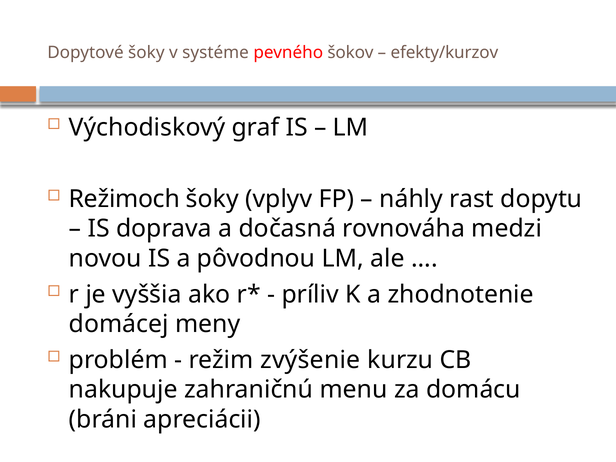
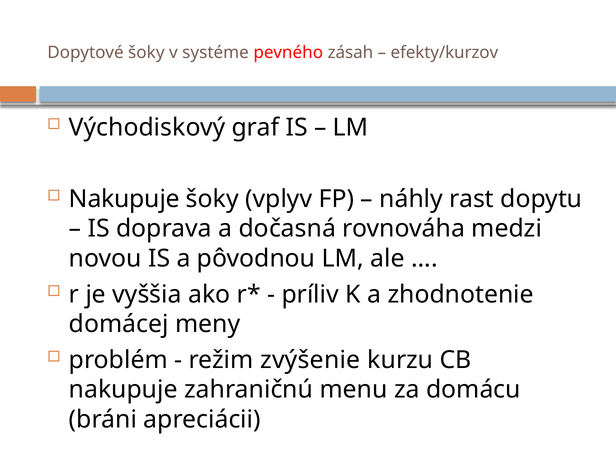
šokov: šokov -> zásah
Režimoch at (124, 199): Režimoch -> Nakupuje
